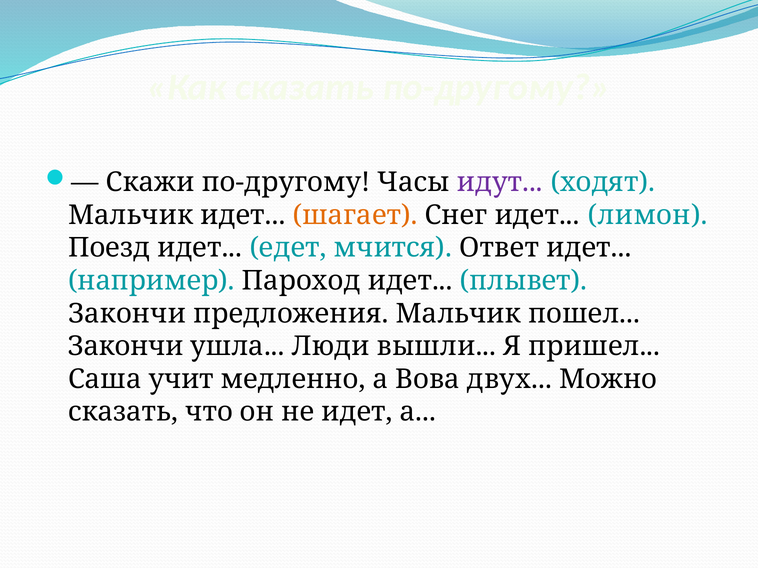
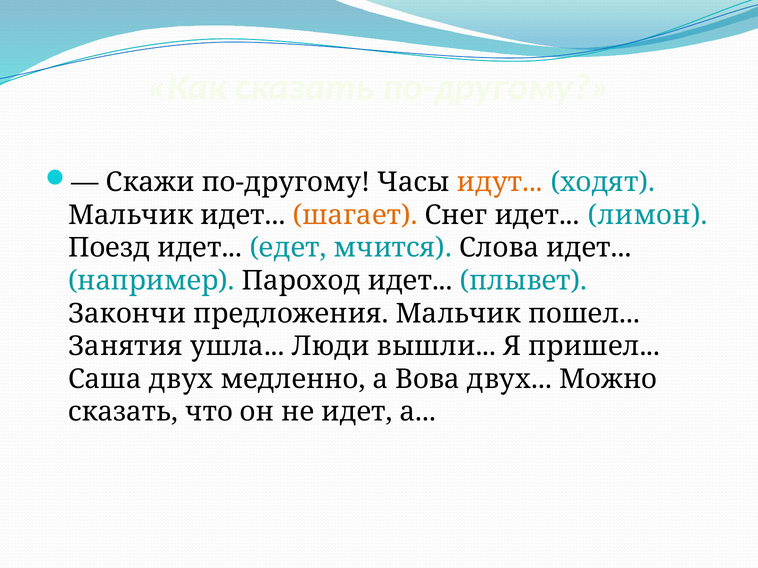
идут colour: purple -> orange
Ответ: Ответ -> Слова
Закончи at (126, 347): Закончи -> Занятия
Саша учит: учит -> двух
